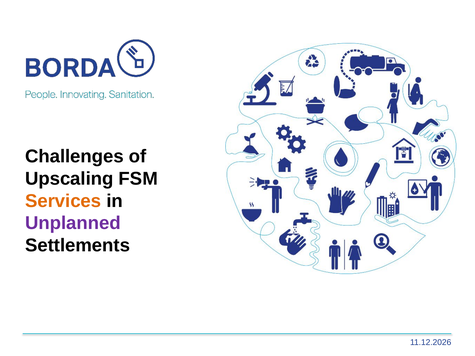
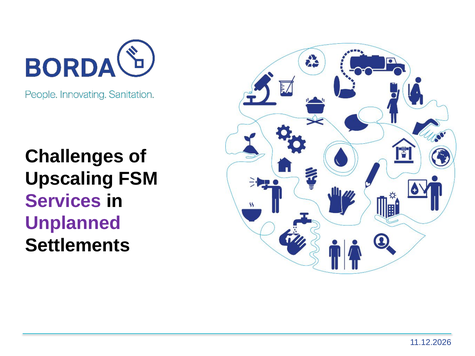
Services colour: orange -> purple
